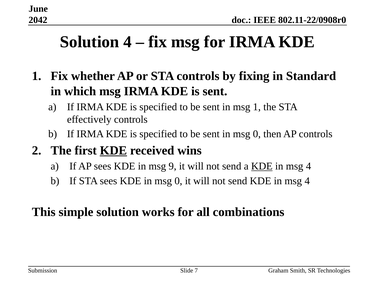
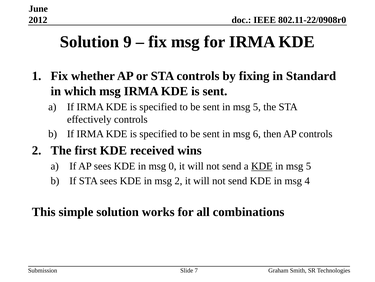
2042: 2042 -> 2012
Solution 4: 4 -> 9
sent in msg 1: 1 -> 5
sent in msg 0: 0 -> 6
KDE at (113, 150) underline: present -> none
9: 9 -> 0
4 at (309, 166): 4 -> 5
KDE in msg 0: 0 -> 2
